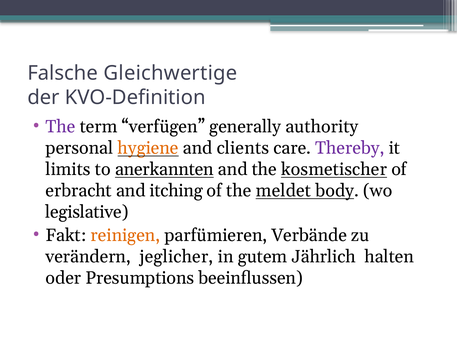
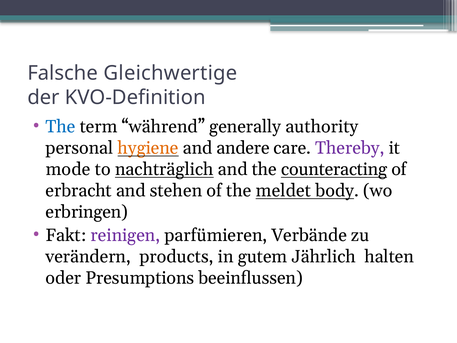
The at (61, 127) colour: purple -> blue
verfügen: verfügen -> während
clients: clients -> andere
limits: limits -> mode
anerkannten: anerkannten -> nachträglich
kosmetischer: kosmetischer -> counteracting
itching: itching -> stehen
legislative: legislative -> erbringen
reinigen colour: orange -> purple
jeglicher: jeglicher -> products
